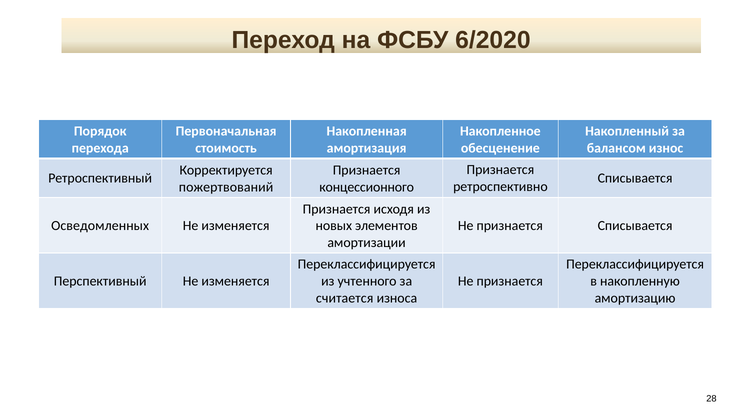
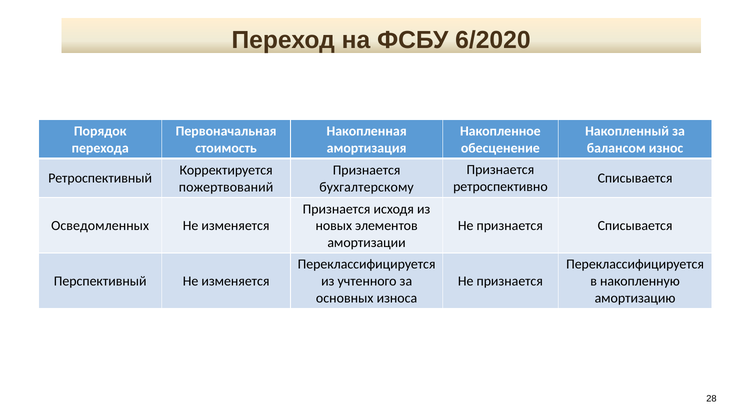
концессионного: концессионного -> бухгалтерскому
считается: считается -> основных
